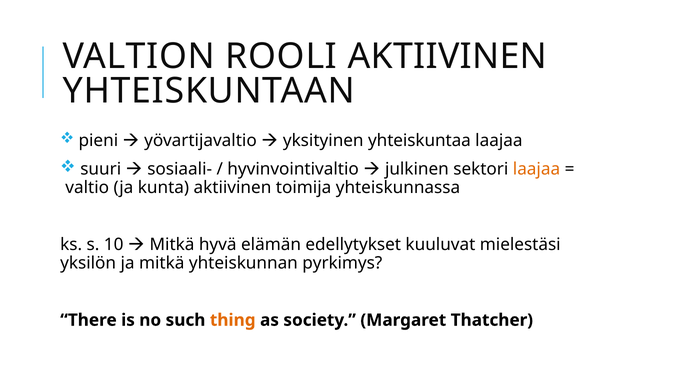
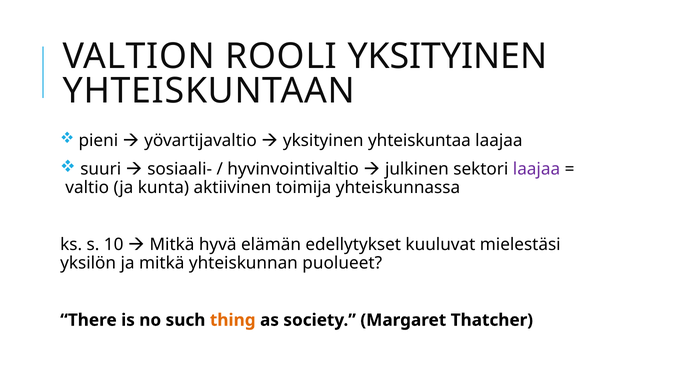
ROOLI AKTIIVINEN: AKTIIVINEN -> YKSITYINEN
laajaa at (536, 169) colour: orange -> purple
pyrkimys: pyrkimys -> puolueet
